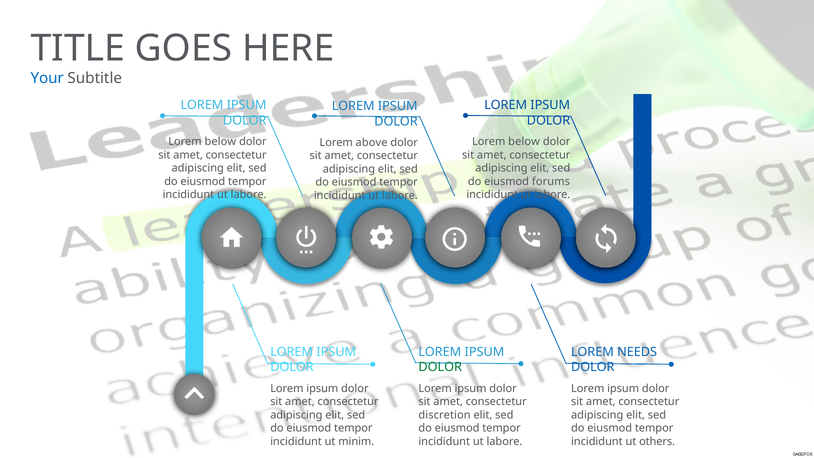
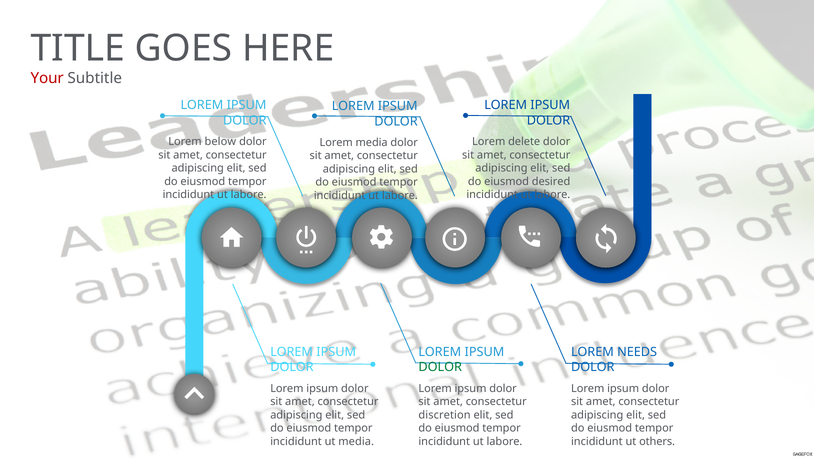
Your colour: blue -> red
below at (524, 142): below -> delete
Lorem above: above -> media
forums: forums -> desired
ut minim: minim -> media
